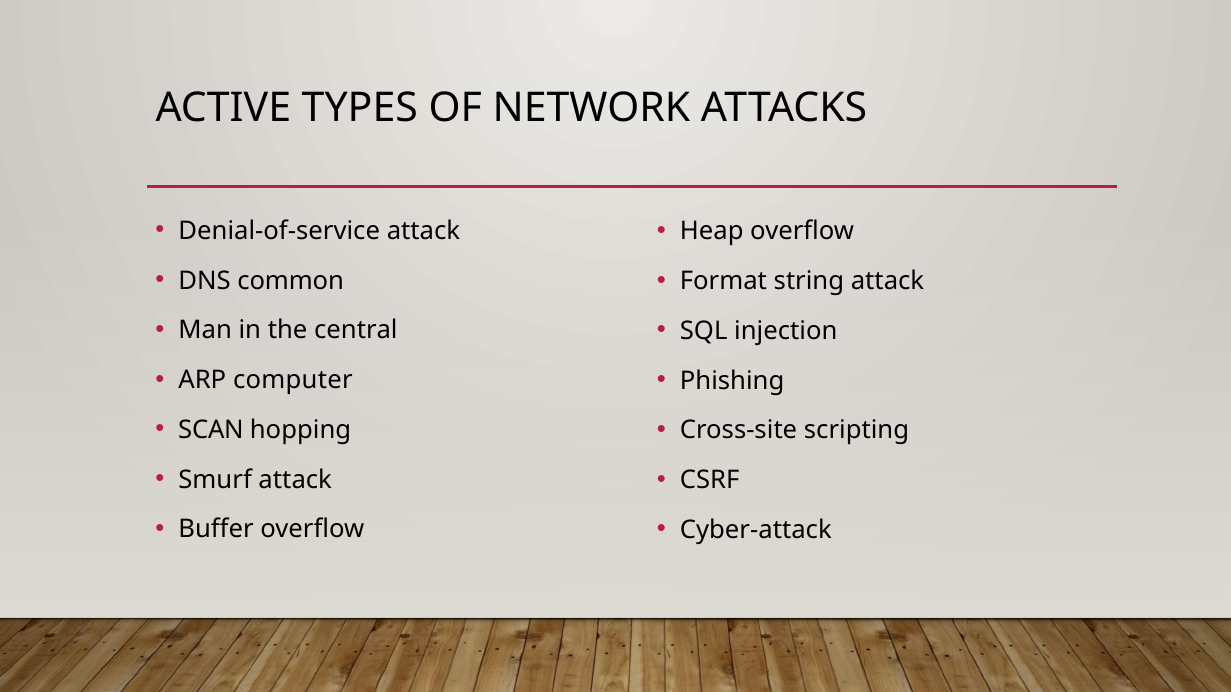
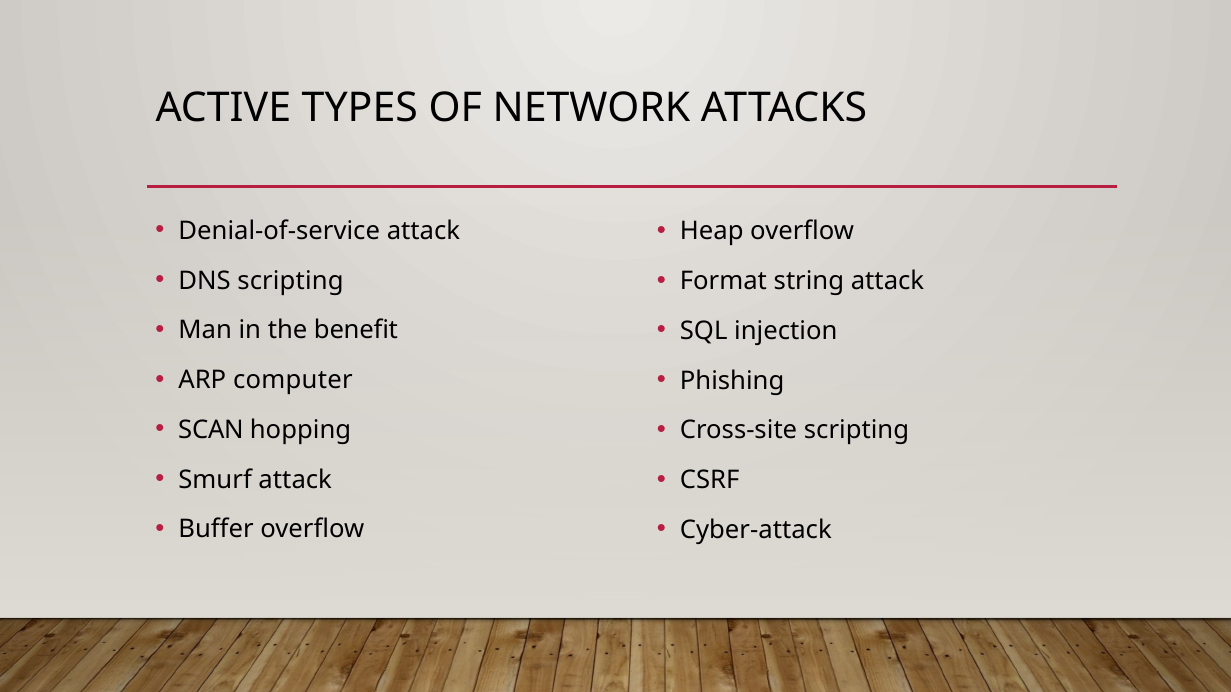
DNS common: common -> scripting
central: central -> beneﬁt
